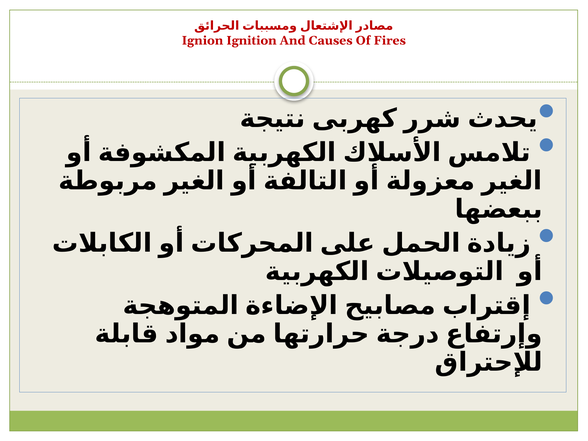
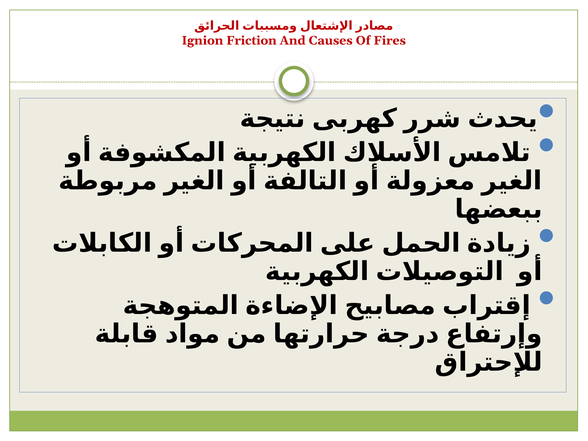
Ignition: Ignition -> Friction
